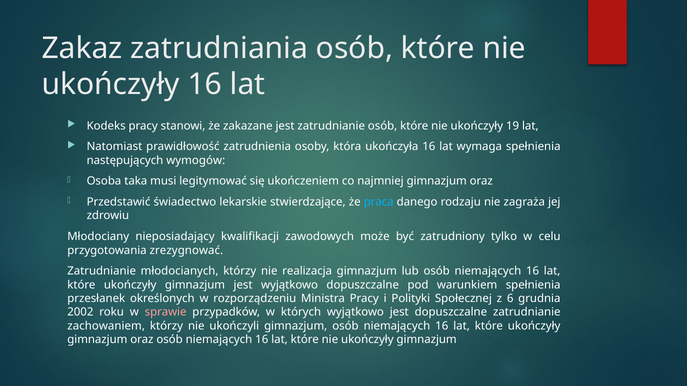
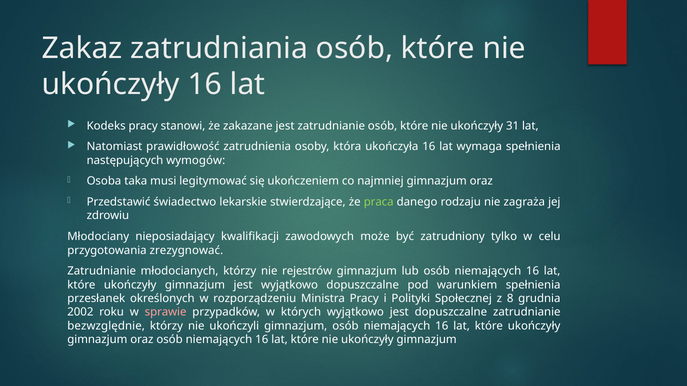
19: 19 -> 31
praca colour: light blue -> light green
realizacja: realizacja -> rejestrów
6: 6 -> 8
zachowaniem: zachowaniem -> bezwzględnie
